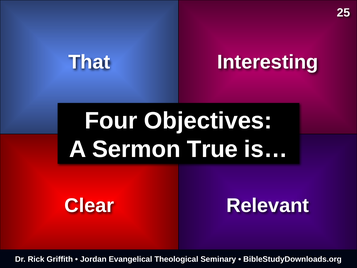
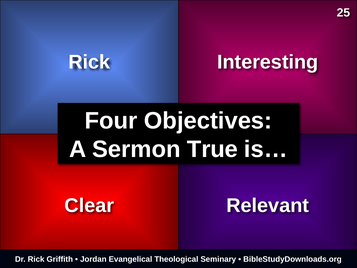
That at (89, 62): That -> Rick
